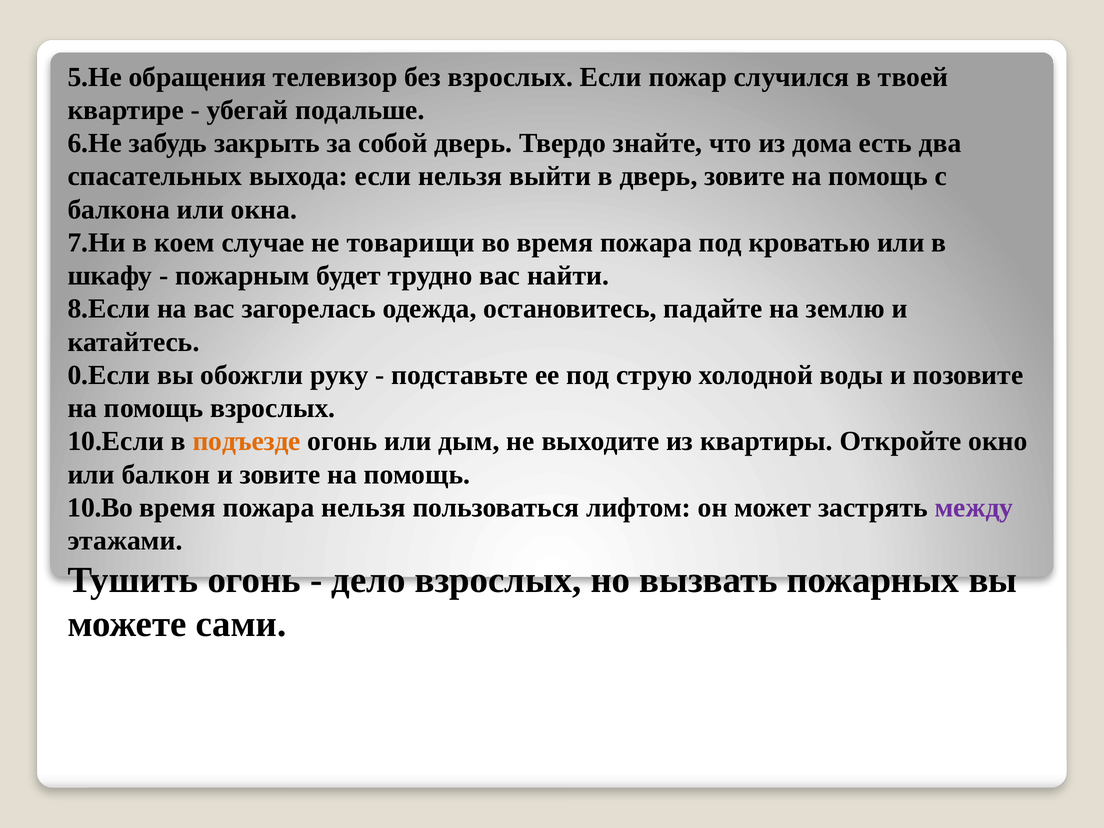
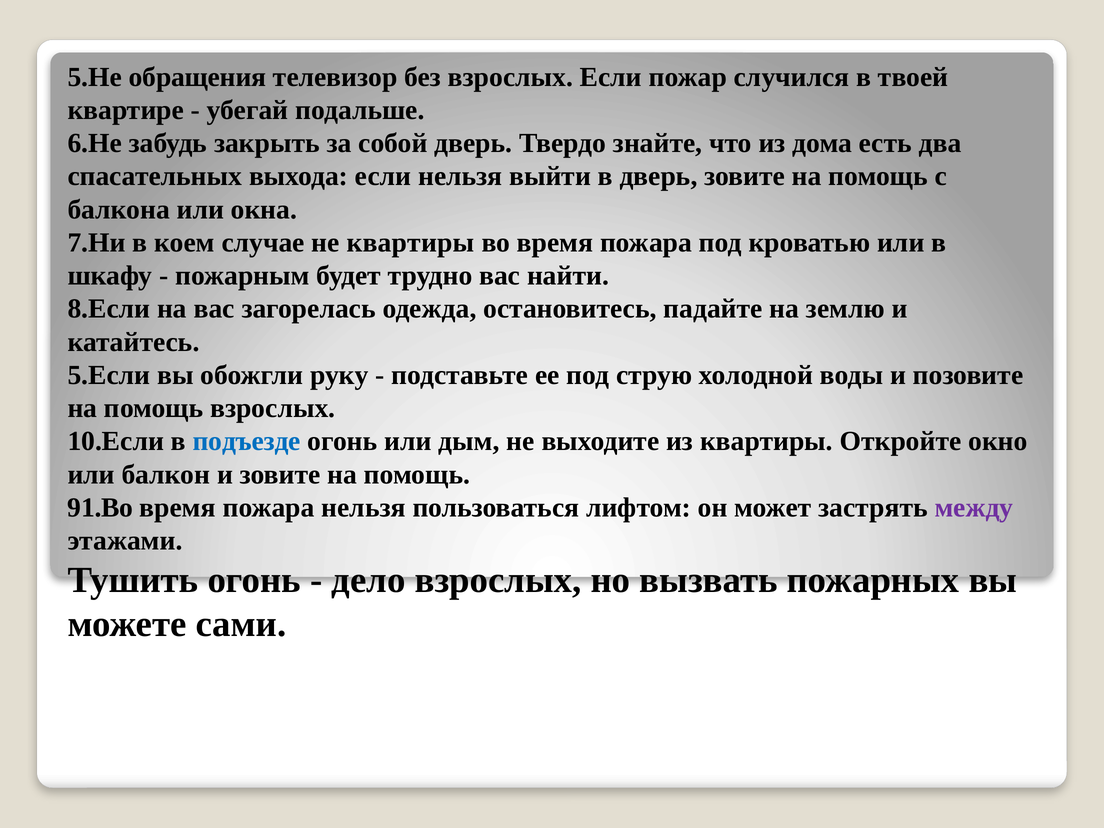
не товарищи: товарищи -> квартиры
0.Если: 0.Если -> 5.Если
подъезде colour: orange -> blue
10.Во: 10.Во -> 91.Во
